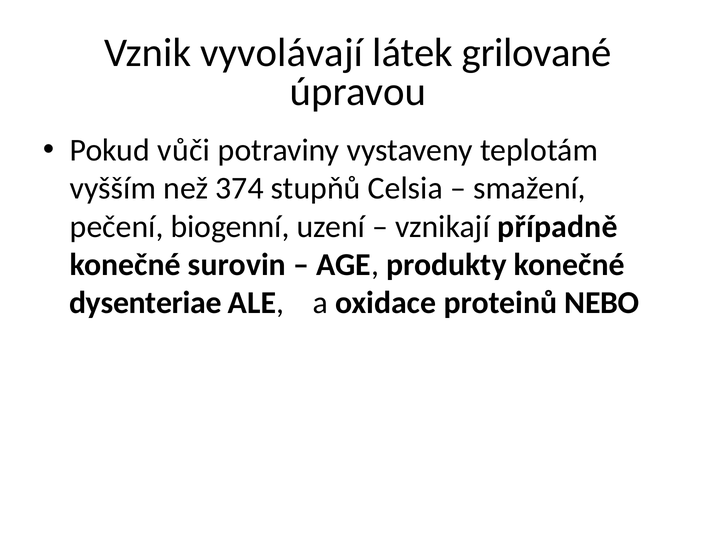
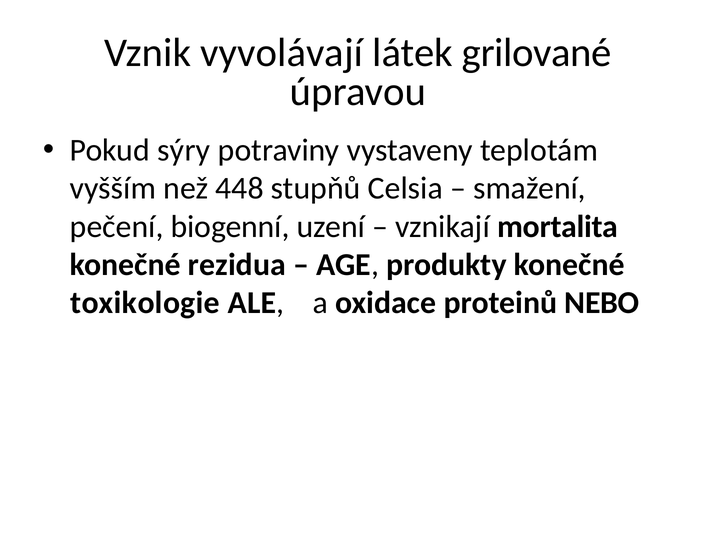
vůči: vůči -> sýry
374: 374 -> 448
případně: případně -> mortalita
surovin: surovin -> rezidua
dysenteriae: dysenteriae -> toxikologie
